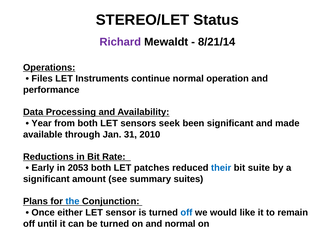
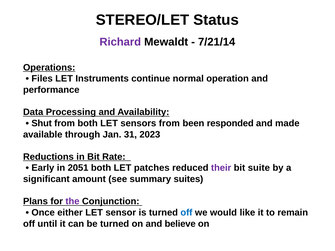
8/21/14: 8/21/14 -> 7/21/14
Year: Year -> Shut
sensors seek: seek -> from
been significant: significant -> responded
2010: 2010 -> 2023
2053: 2053 -> 2051
their colour: blue -> purple
the colour: blue -> purple
and normal: normal -> believe
